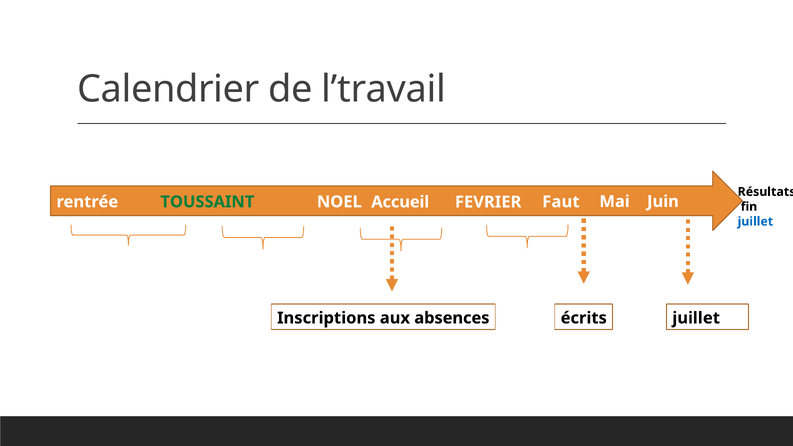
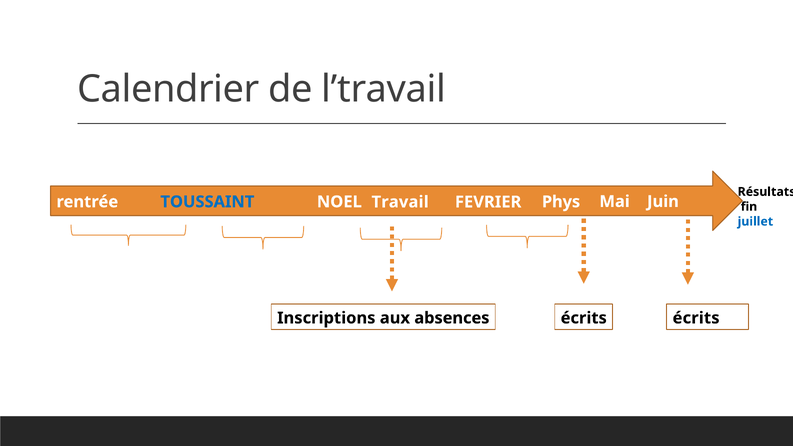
TOUSSAINT colour: green -> blue
Accueil: Accueil -> Travail
Faut: Faut -> Phys
écrits juillet: juillet -> écrits
